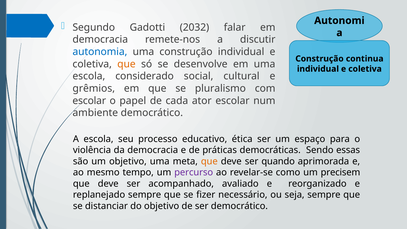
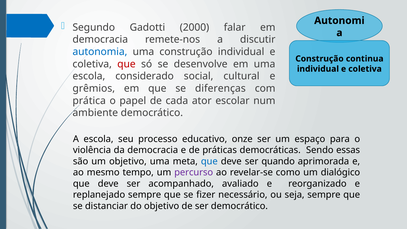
2032: 2032 -> 2000
que at (126, 64) colour: orange -> red
pluralismo: pluralismo -> diferenças
escolar at (89, 101): escolar -> prática
ética: ética -> onze
que at (209, 161) colour: orange -> blue
precisem: precisem -> dialógico
